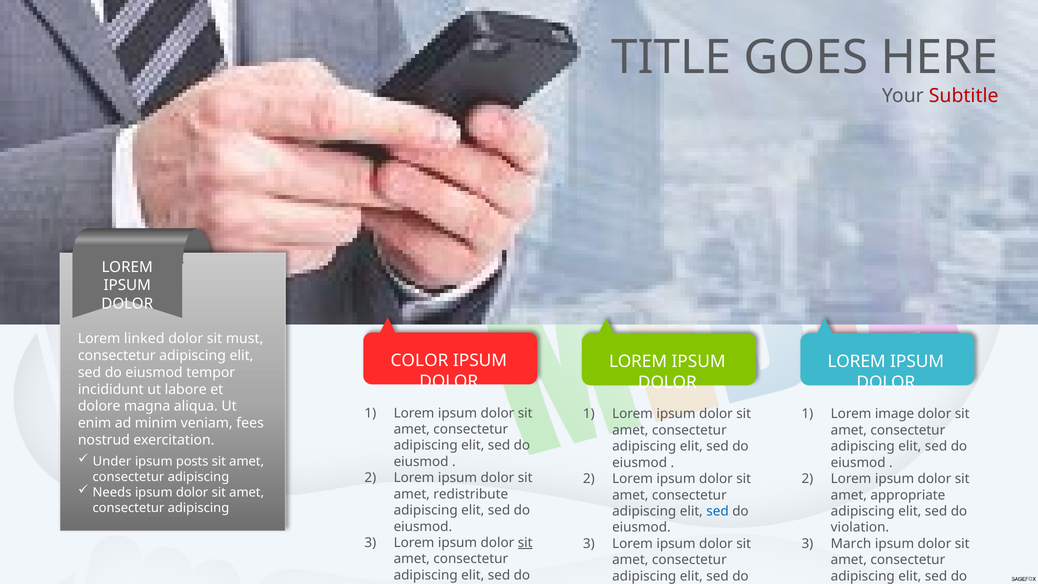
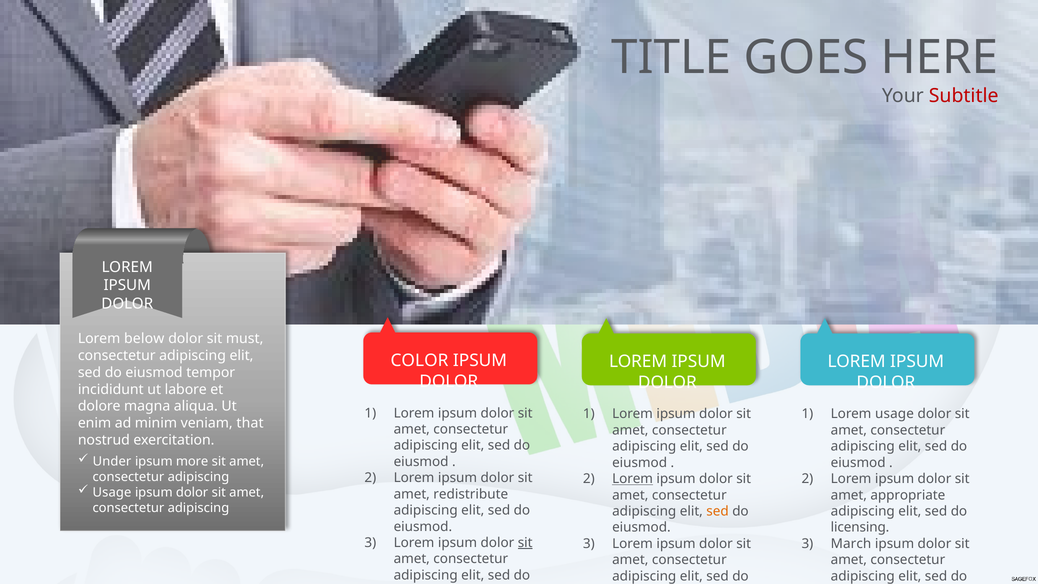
linked: linked -> below
Lorem image: image -> usage
fees: fees -> that
posts: posts -> more
Lorem at (633, 479) underline: none -> present
Needs at (112, 492): Needs -> Usage
sed at (718, 511) colour: blue -> orange
violation: violation -> licensing
